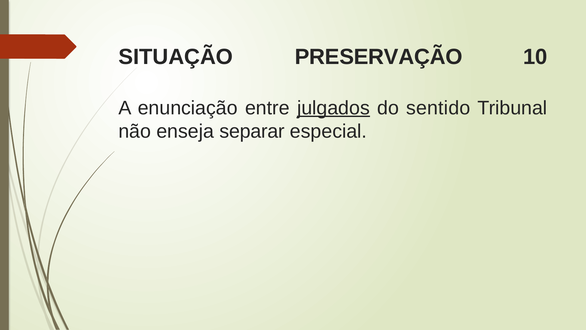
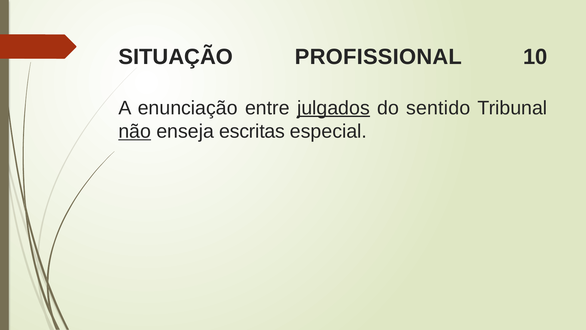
PRESERVAÇÃO: PRESERVAÇÃO -> PROFISSIONAL
não underline: none -> present
separar: separar -> escritas
